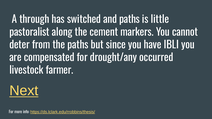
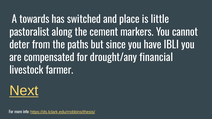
through: through -> towards
and paths: paths -> place
occurred: occurred -> financial
